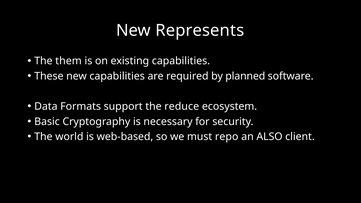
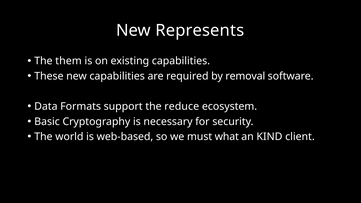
planned: planned -> removal
repo: repo -> what
ALSO: ALSO -> KIND
